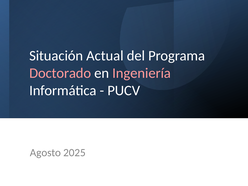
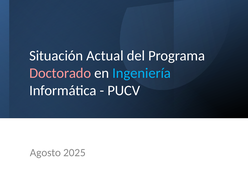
Ingeniería colour: pink -> light blue
